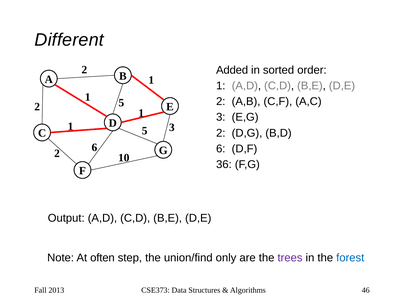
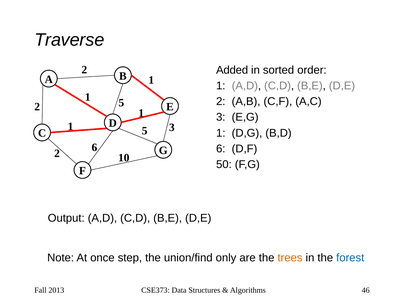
Different: Different -> Traverse
2 at (221, 133): 2 -> 1
36: 36 -> 50
often: often -> once
trees colour: purple -> orange
